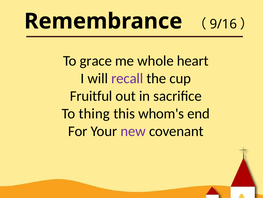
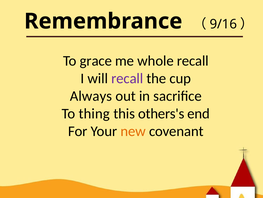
whole heart: heart -> recall
Fruitful: Fruitful -> Always
whom's: whom's -> others's
new colour: purple -> orange
